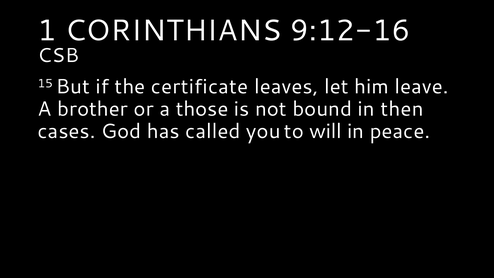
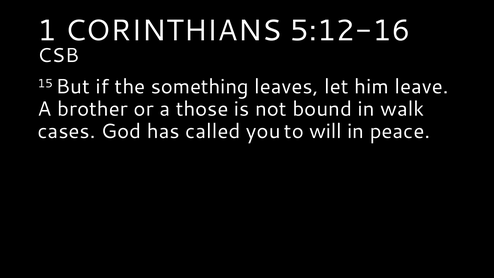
9:12-16: 9:12-16 -> 5:12-16
certificate: certificate -> something
then: then -> walk
